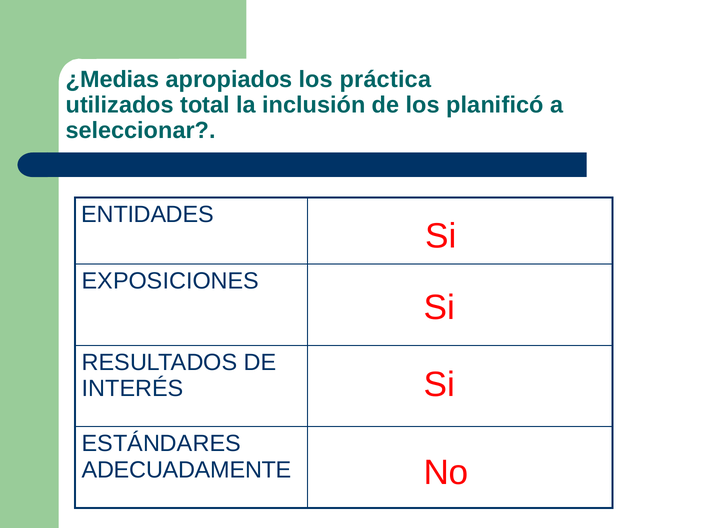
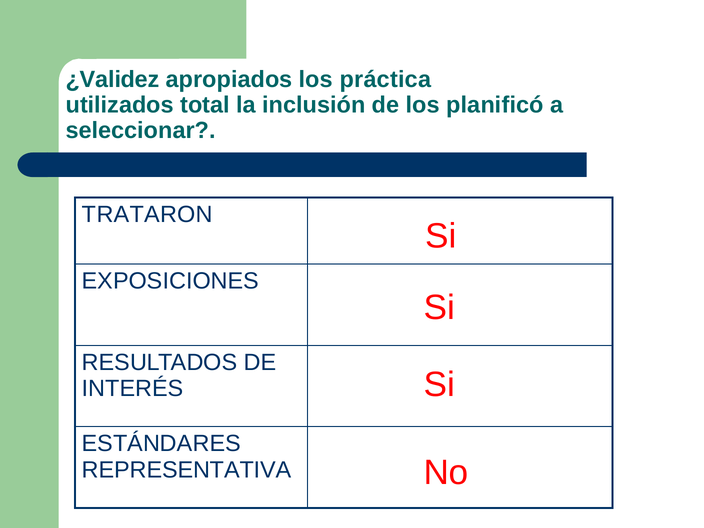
¿Medias: ¿Medias -> ¿Validez
ENTIDADES: ENTIDADES -> TRATARON
ADECUADAMENTE: ADECUADAMENTE -> REPRESENTATIVA
